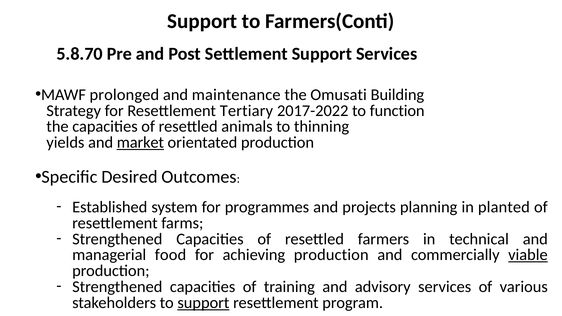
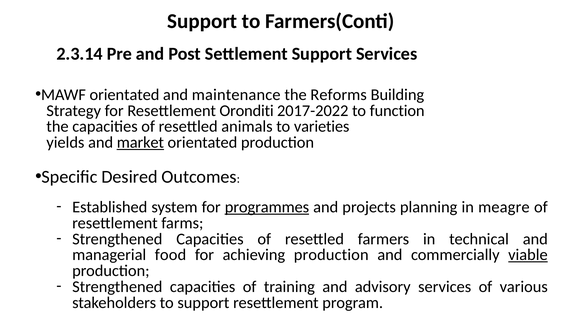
5.8.70: 5.8.70 -> 2.3.14
MAWF prolonged: prolonged -> orientated
Omusati: Omusati -> Reforms
Tertiary: Tertiary -> Oronditi
thinning: thinning -> varieties
programmes underline: none -> present
planted: planted -> meagre
support at (203, 303) underline: present -> none
